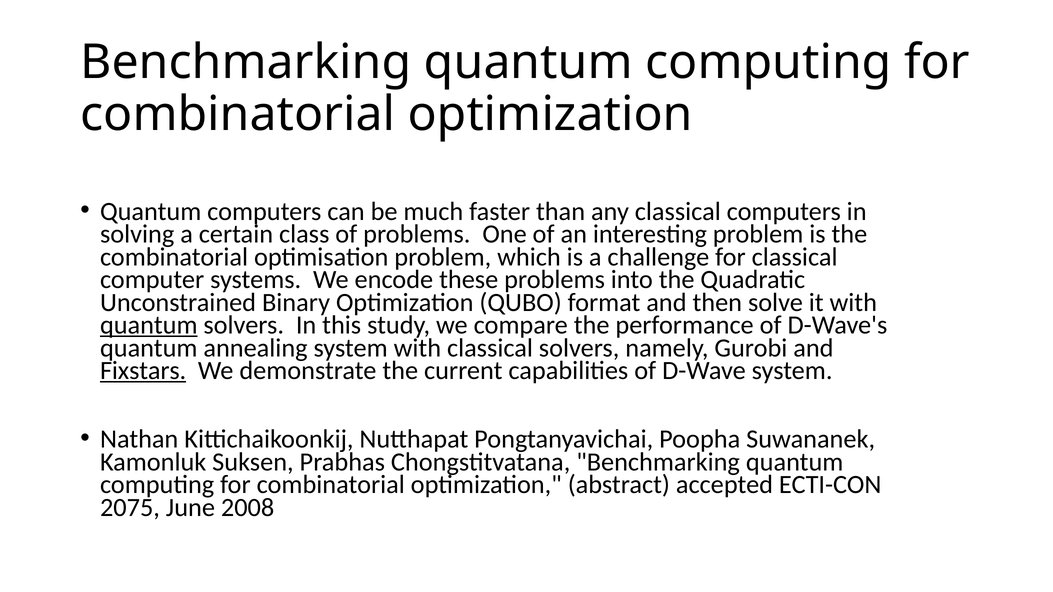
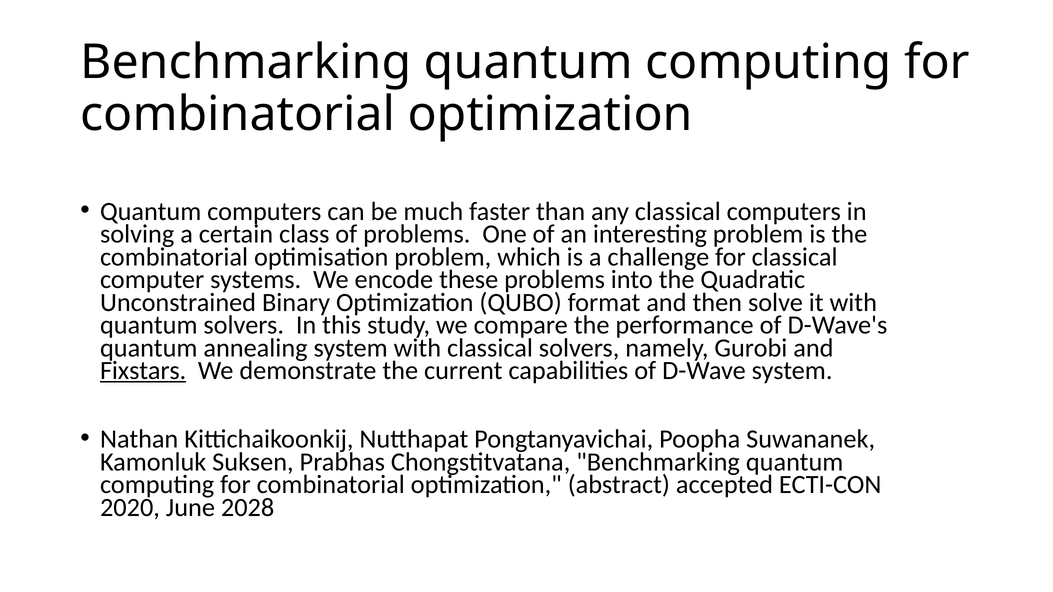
quantum at (149, 325) underline: present -> none
2075: 2075 -> 2020
2008: 2008 -> 2028
